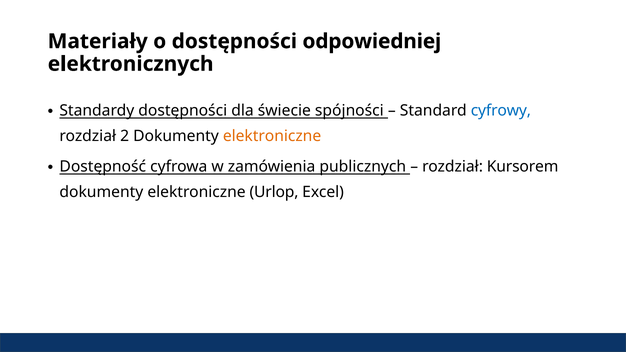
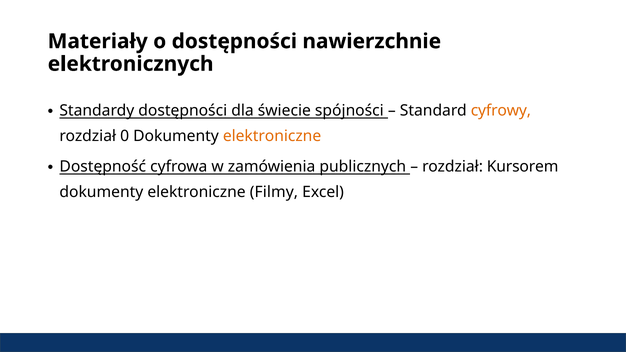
odpowiedniej: odpowiedniej -> nawierzchnie
cyfrowy colour: blue -> orange
2: 2 -> 0
Urlop: Urlop -> Filmy
